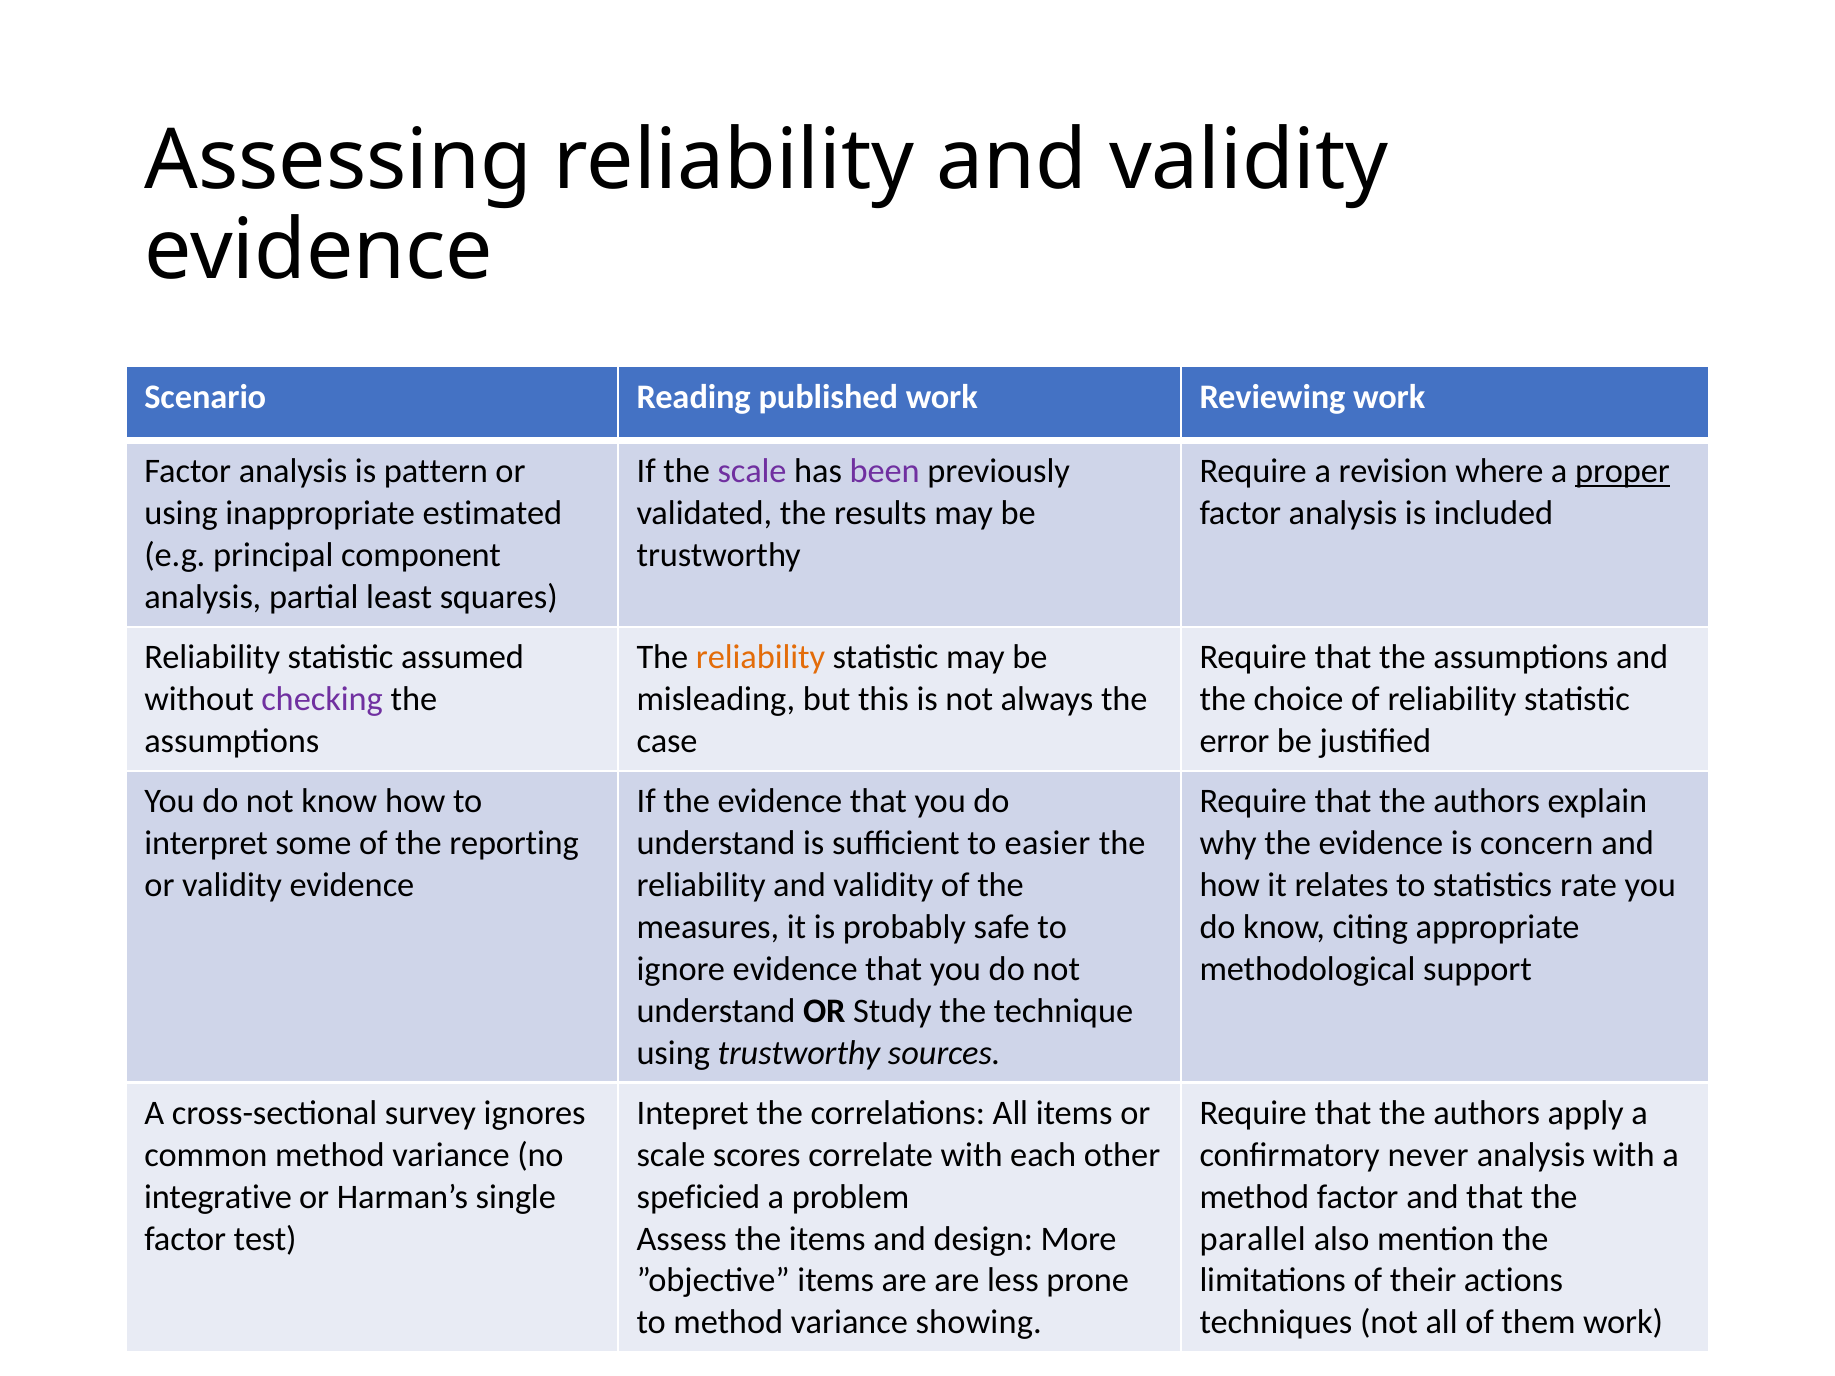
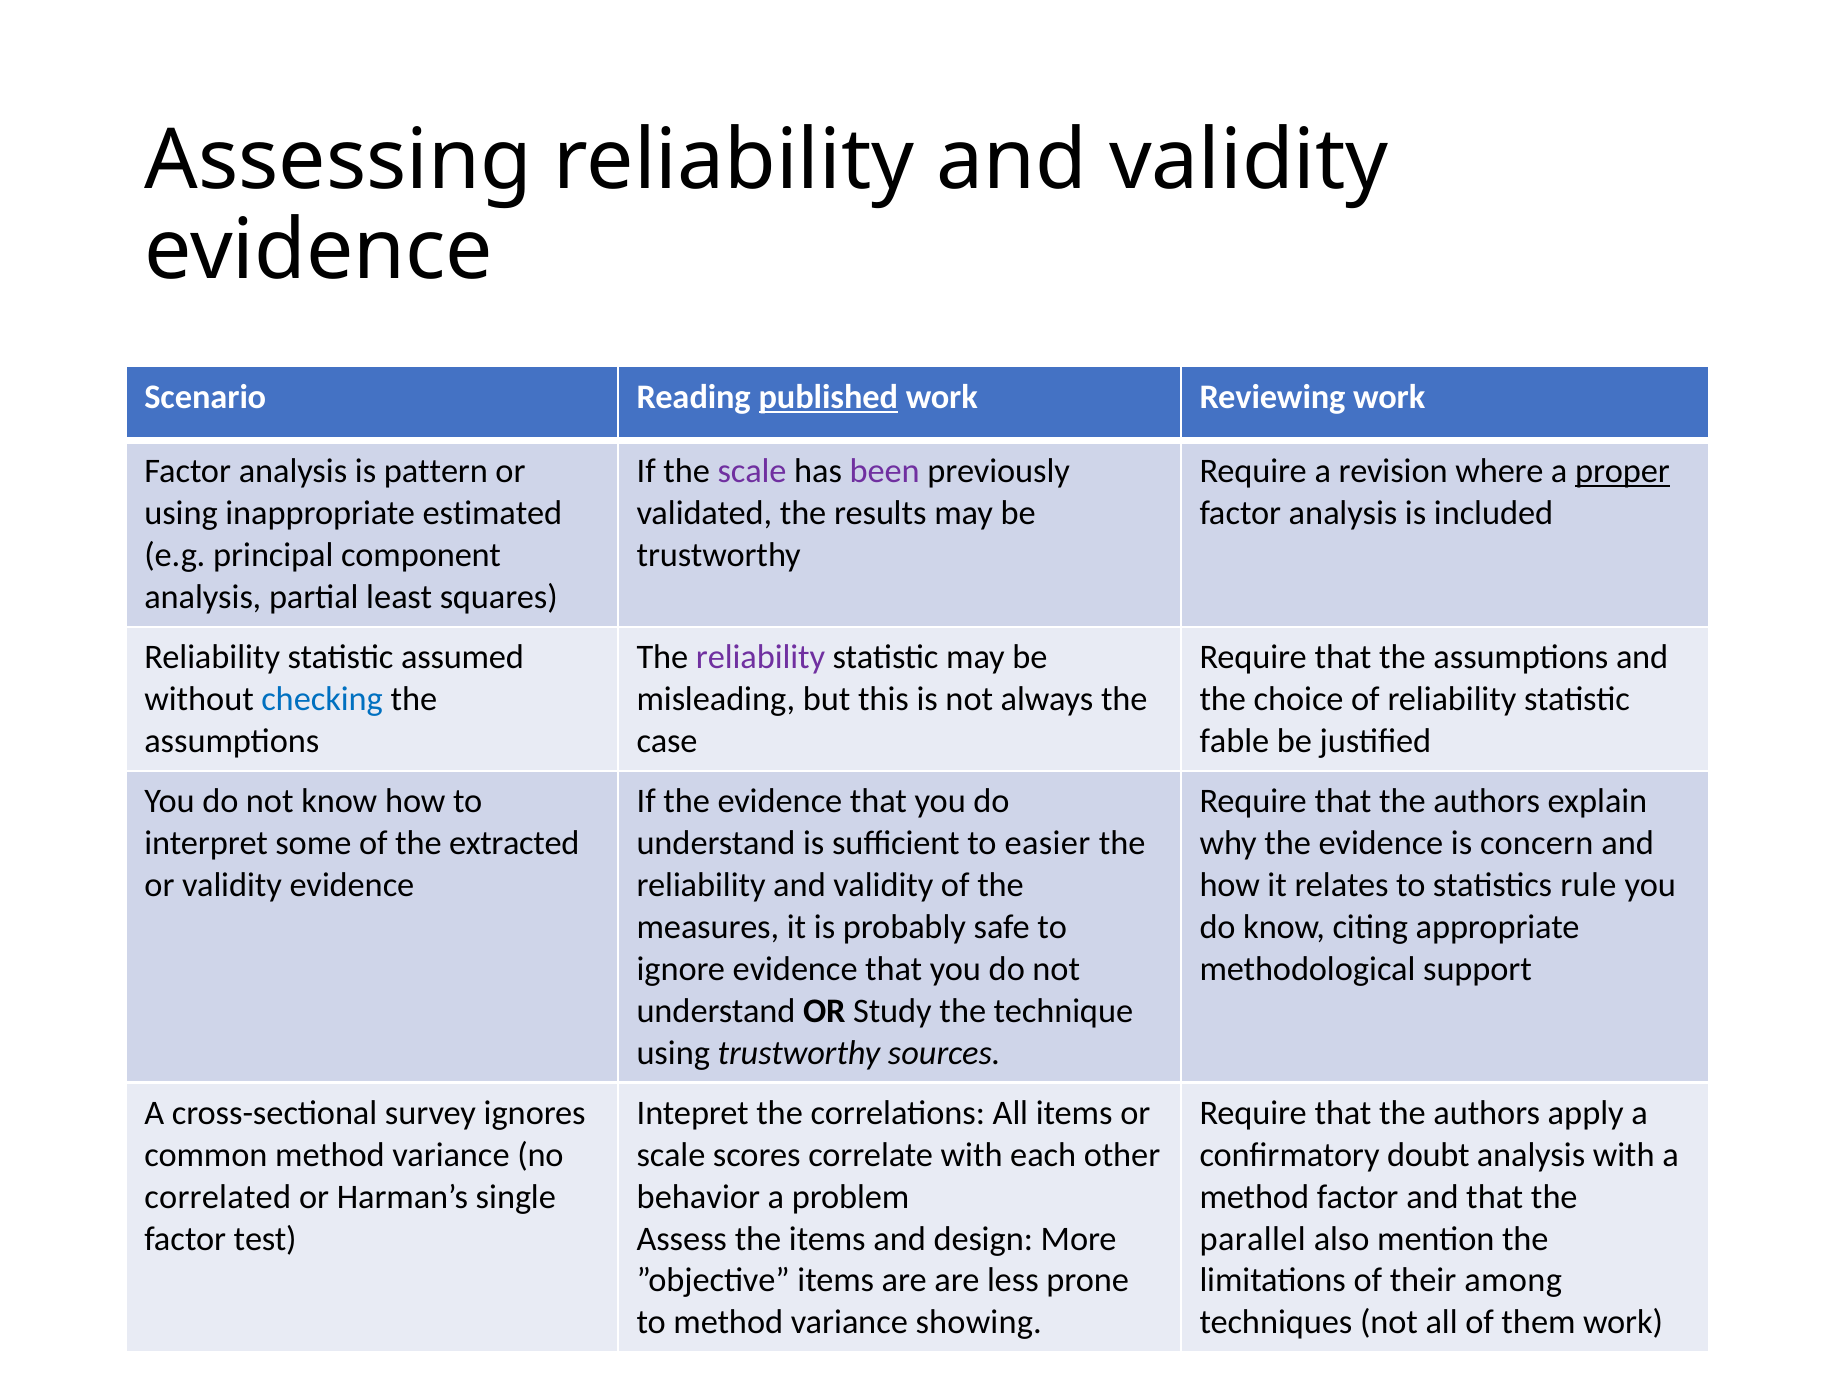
published underline: none -> present
reliability at (761, 657) colour: orange -> purple
checking colour: purple -> blue
error: error -> fable
reporting: reporting -> extracted
rate: rate -> rule
never: never -> doubt
integrative: integrative -> correlated
speficied: speficied -> behavior
actions: actions -> among
